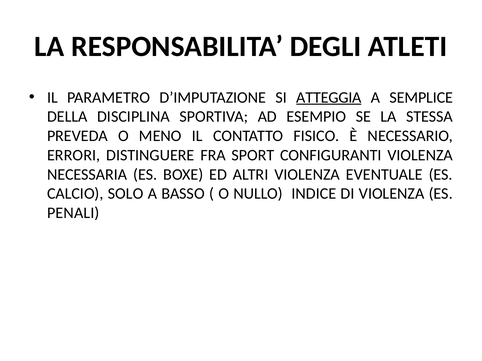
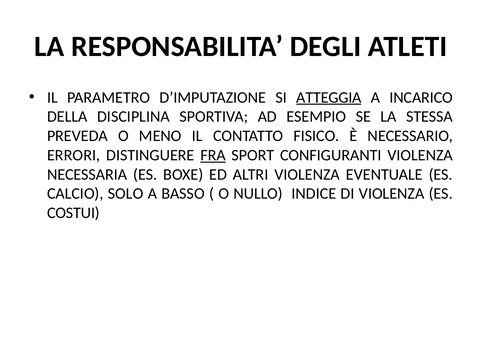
SEMPLICE: SEMPLICE -> INCARICO
FRA underline: none -> present
PENALI: PENALI -> COSTUI
